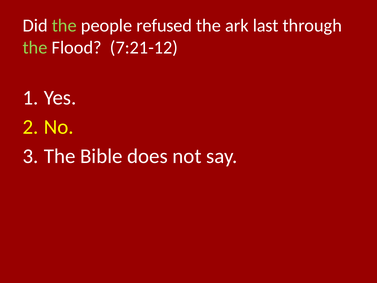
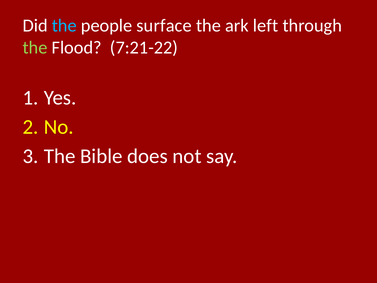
the at (64, 25) colour: light green -> light blue
refused: refused -> surface
last: last -> left
7:21-12: 7:21-12 -> 7:21-22
